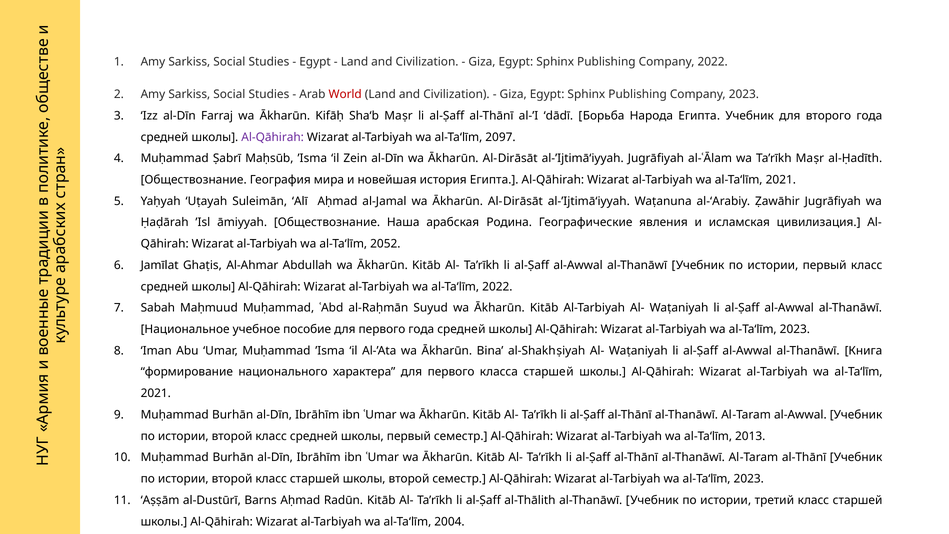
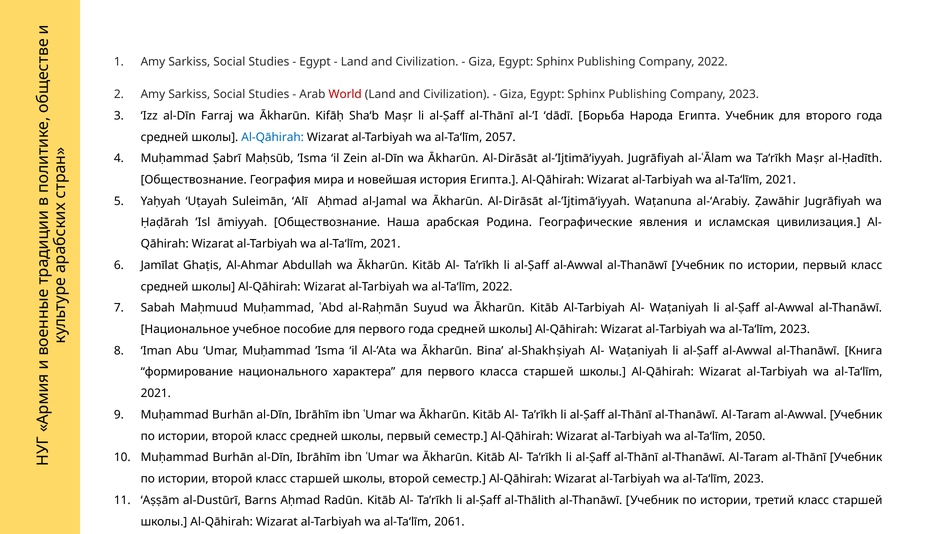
Al-Qāhirah at (273, 137) colour: purple -> blue
2097: 2097 -> 2057
2052 at (385, 244): 2052 -> 2021
2013: 2013 -> 2050
2004: 2004 -> 2061
